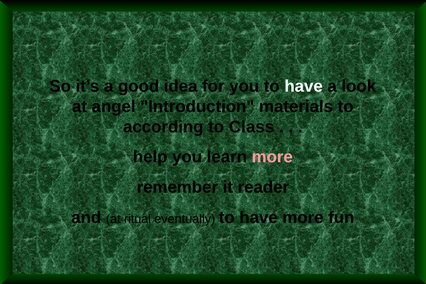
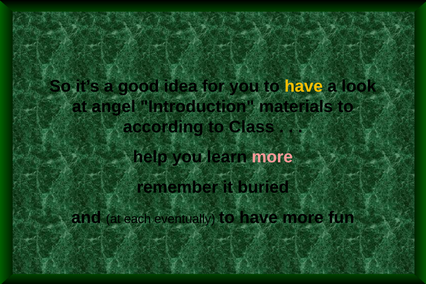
have at (304, 86) colour: white -> yellow
reader: reader -> buried
ritual: ritual -> each
